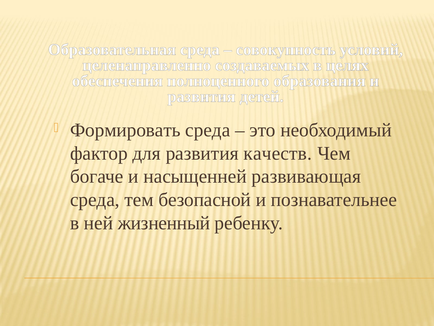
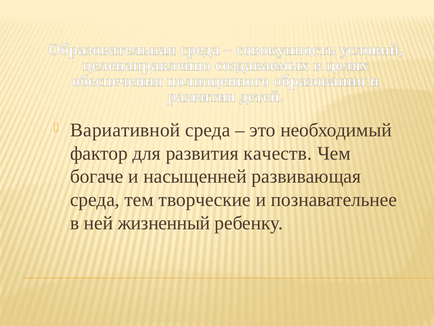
Формировать: Формировать -> Вариативной
безопасной: безопасной -> творческие
